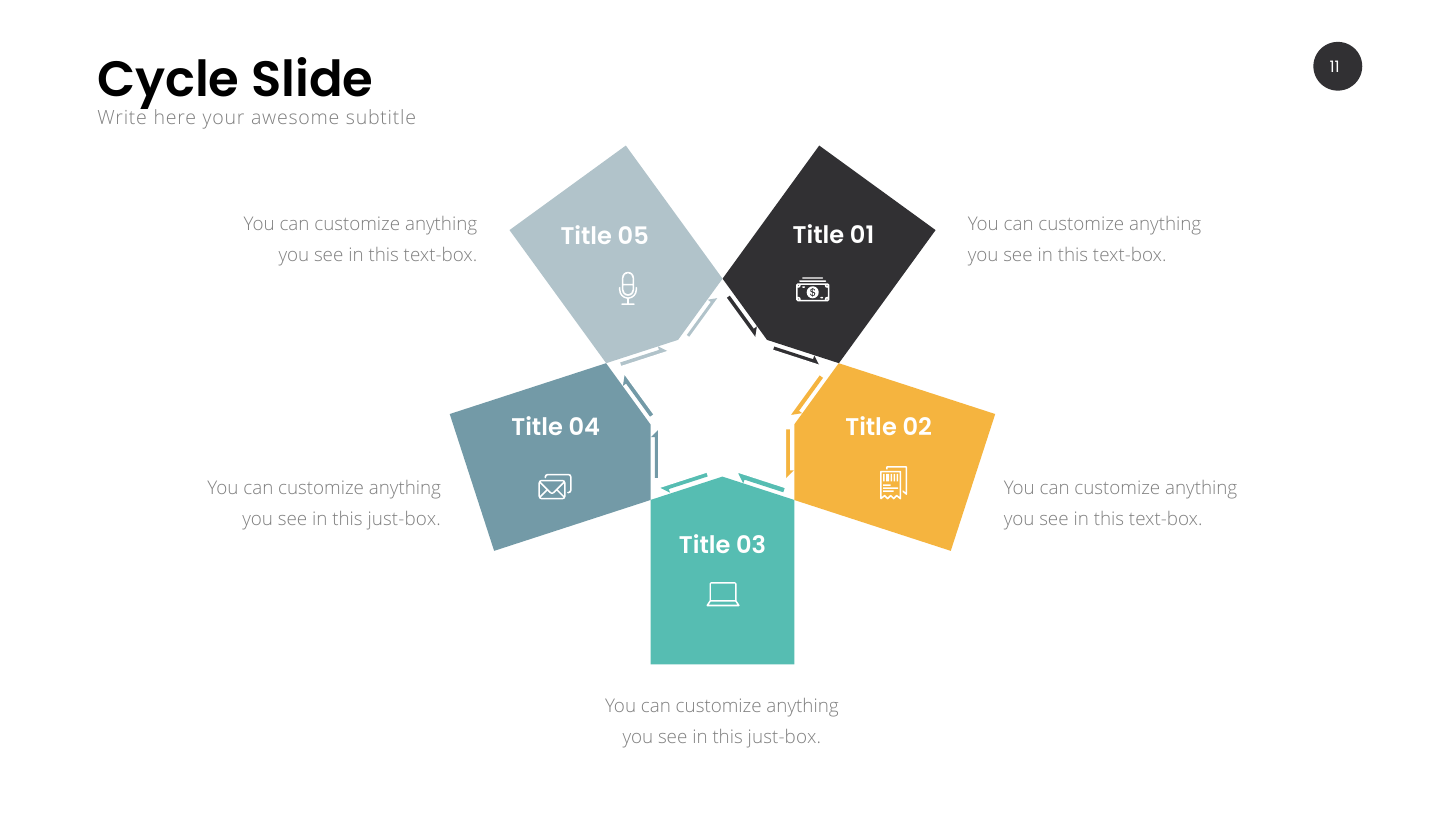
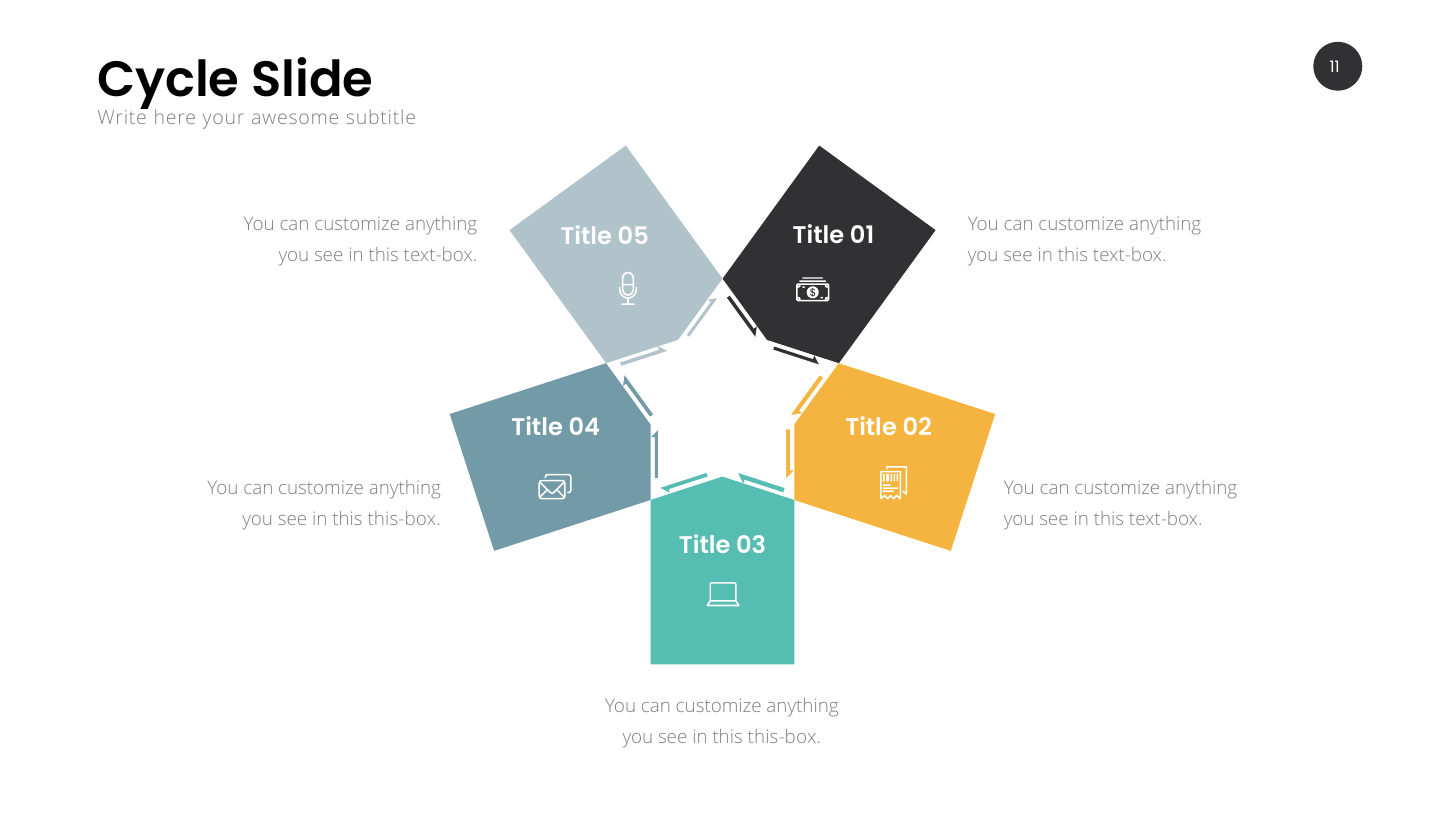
just-box at (404, 520): just-box -> this-box
just-box at (784, 737): just-box -> this-box
